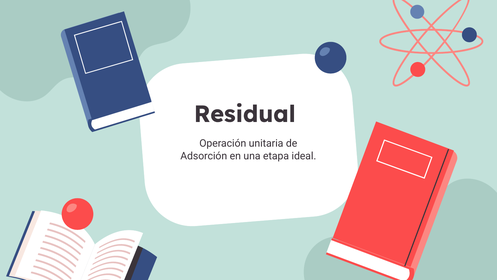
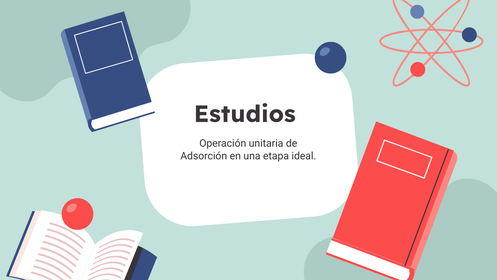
Residual: Residual -> Estudios
